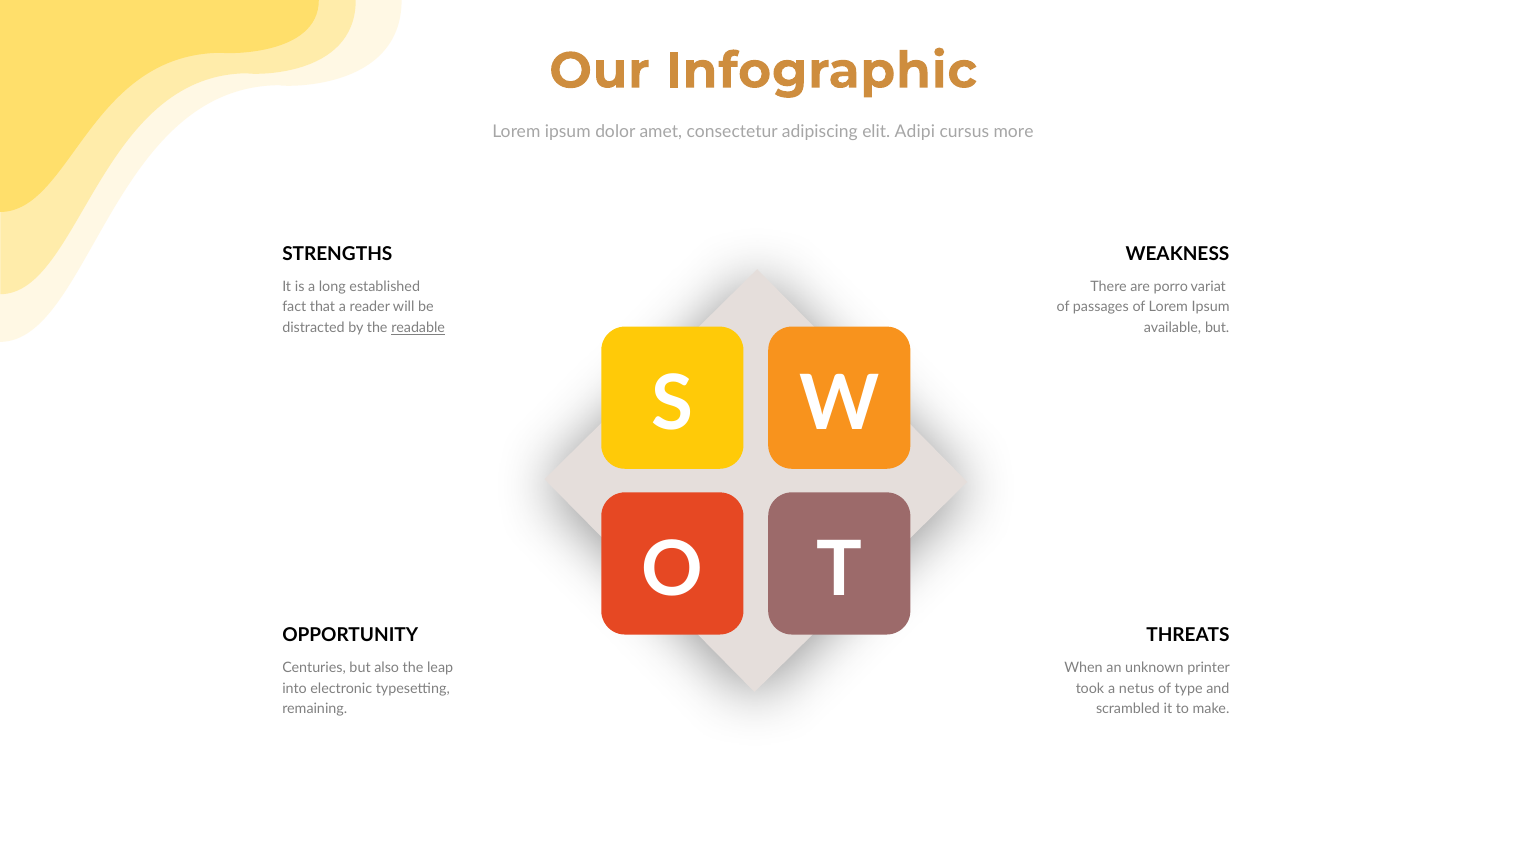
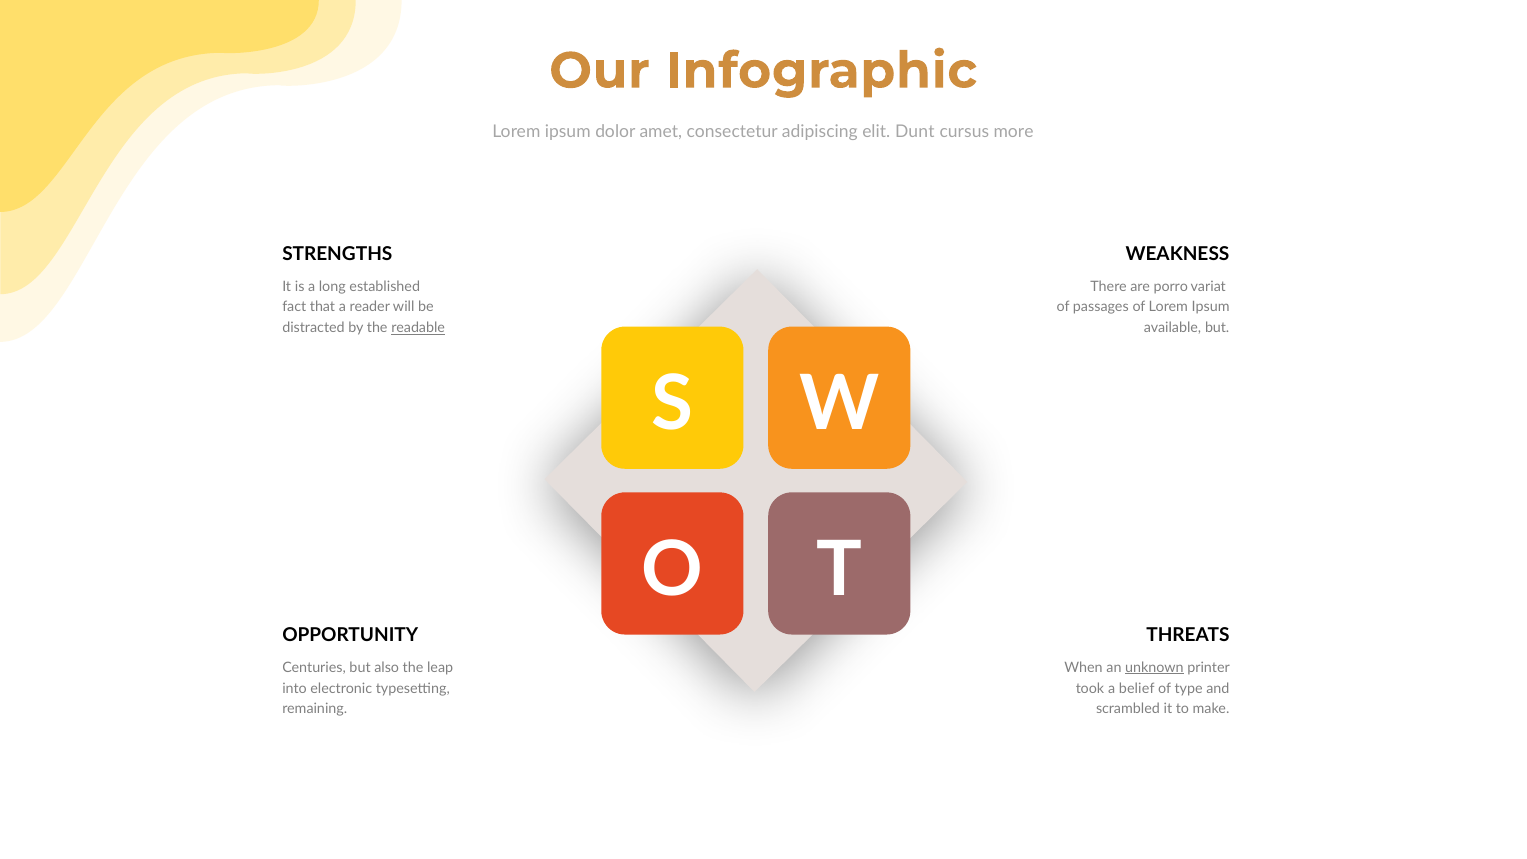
Adipi: Adipi -> Dunt
unknown underline: none -> present
netus: netus -> belief
